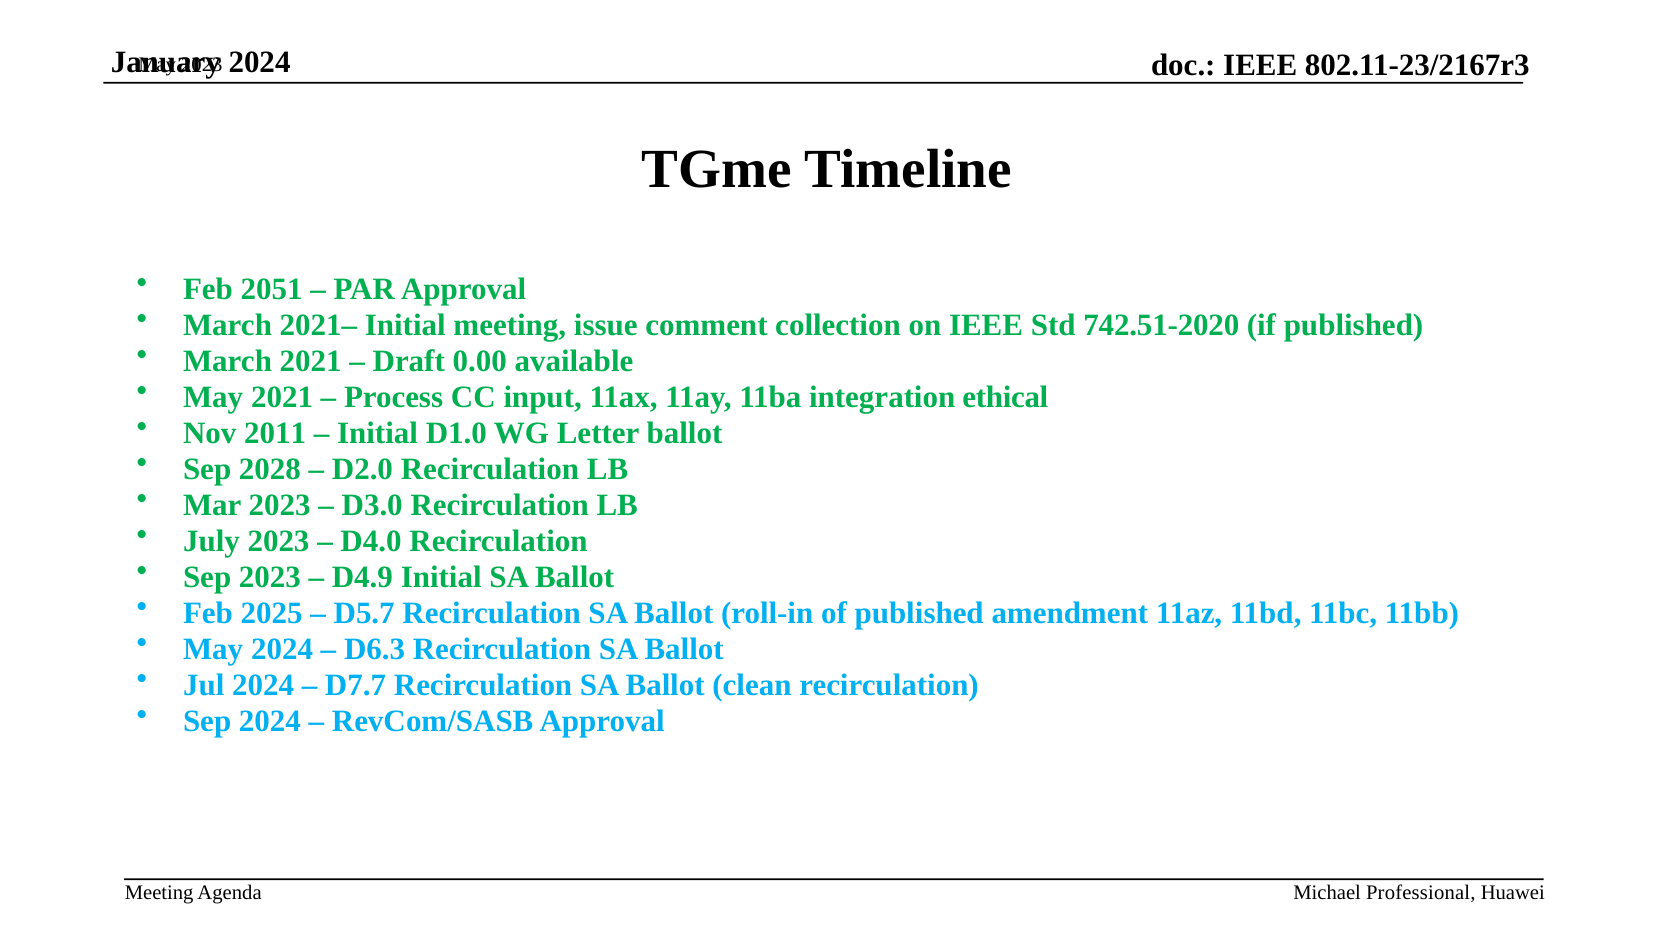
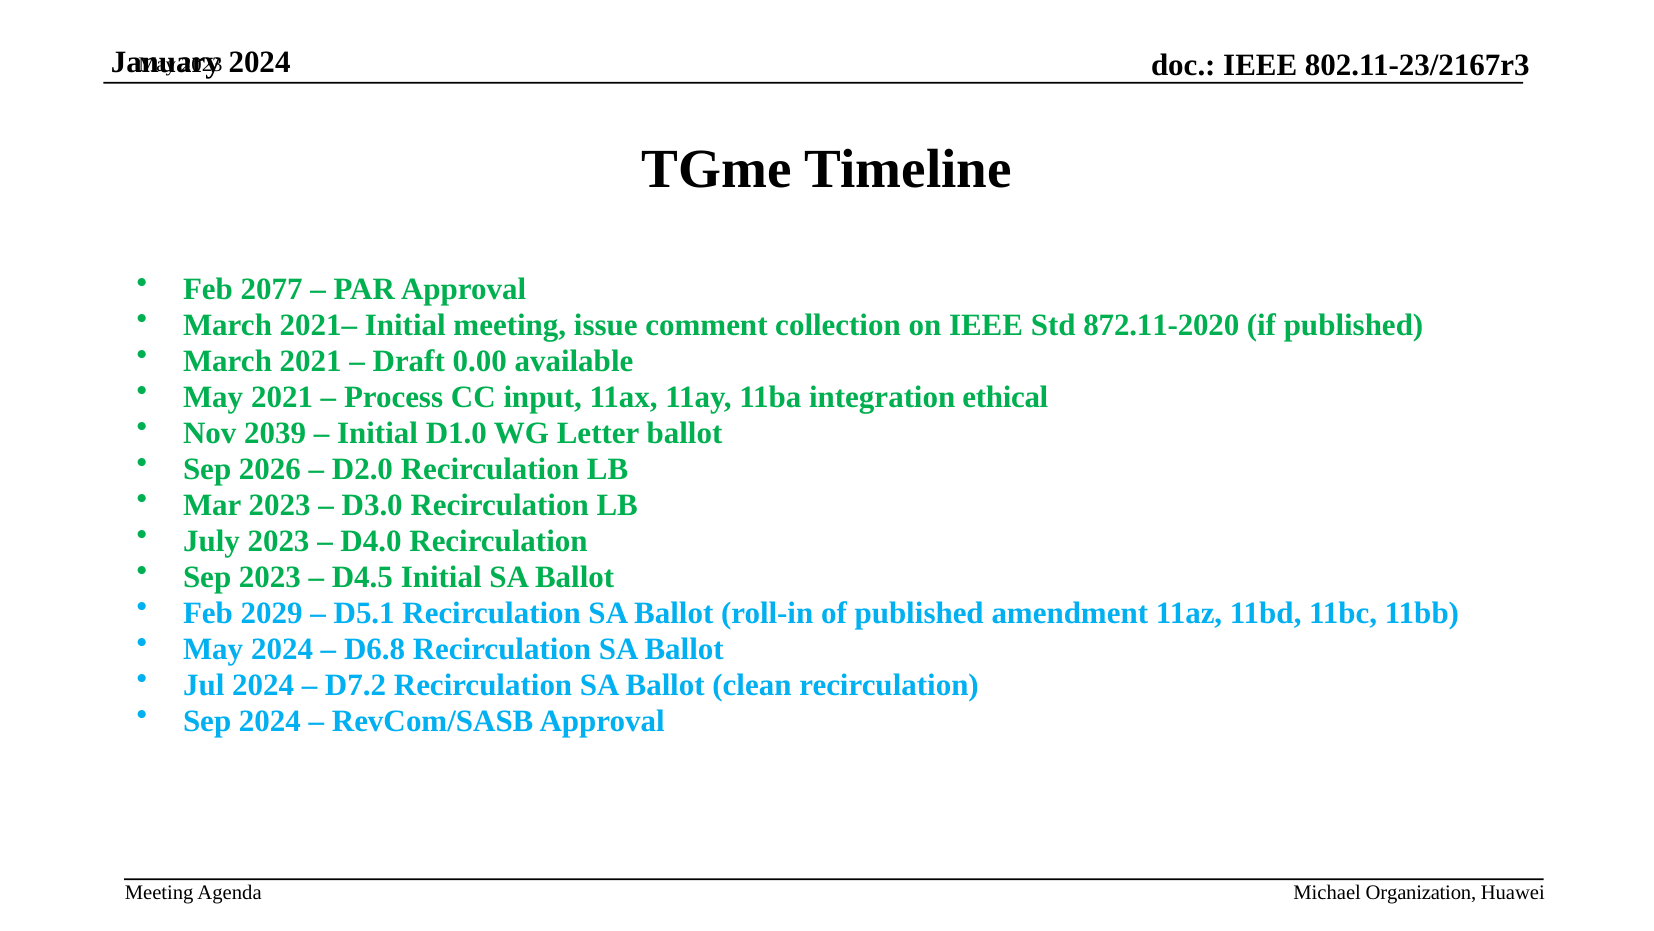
2051: 2051 -> 2077
742.51-2020: 742.51-2020 -> 872.11-2020
2011: 2011 -> 2039
2028: 2028 -> 2026
D4.9: D4.9 -> D4.5
2025: 2025 -> 2029
D5.7: D5.7 -> D5.1
D6.3: D6.3 -> D6.8
D7.7: D7.7 -> D7.2
Professional: Professional -> Organization
